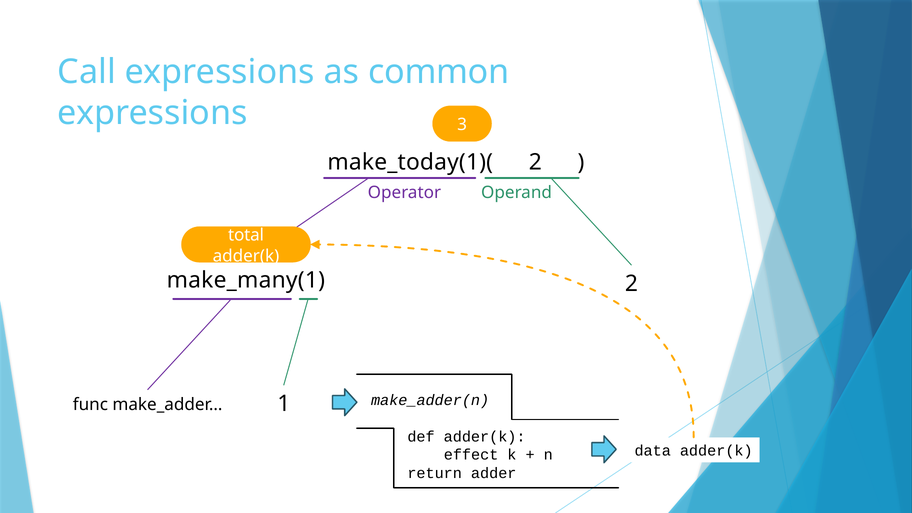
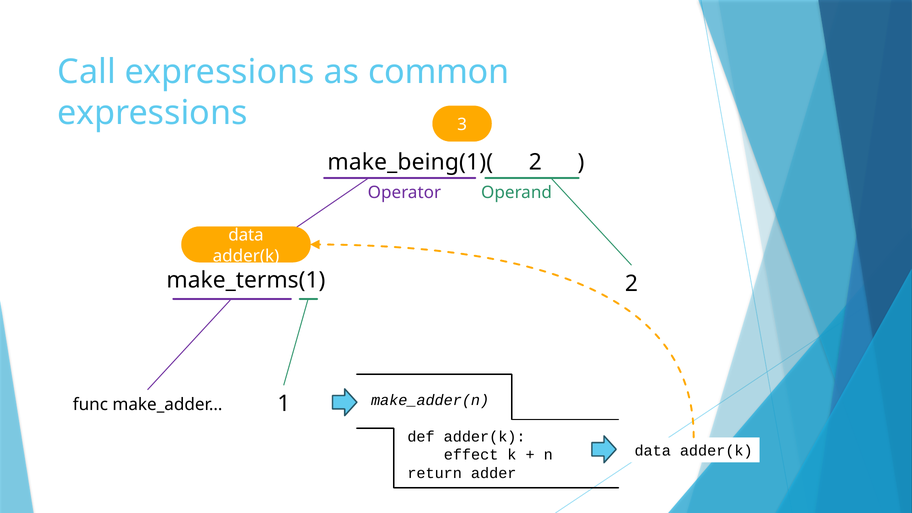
make_today(1)(: make_today(1)( -> make_being(1)(
total at (246, 235): total -> data
make_many(1: make_many(1 -> make_terms(1
